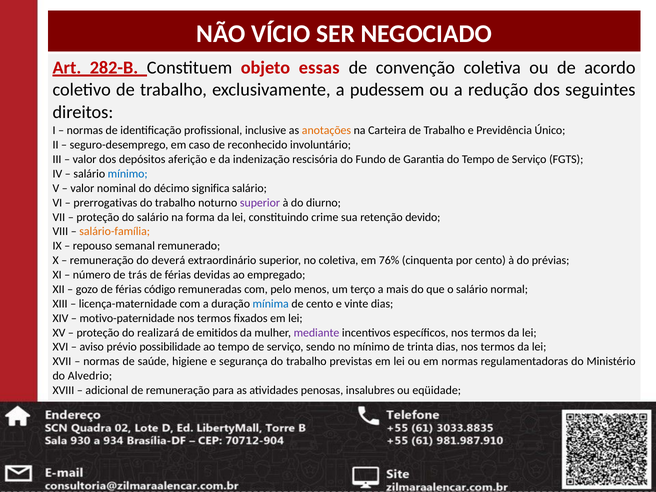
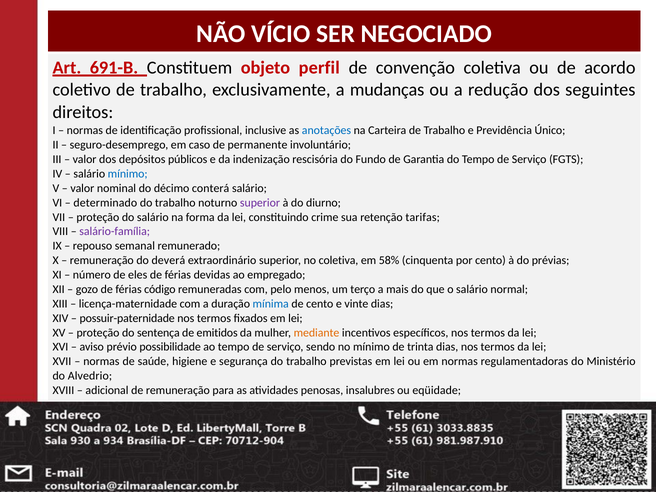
282-B: 282-B -> 691-B
essas: essas -> perfil
pudessem: pudessem -> mudanças
anotações colour: orange -> blue
reconhecido: reconhecido -> permanente
aferição: aferição -> públicos
significa: significa -> conterá
prerrogativas: prerrogativas -> determinado
devido: devido -> tarifas
salário-família colour: orange -> purple
76%: 76% -> 58%
trás: trás -> eles
motivo-paternidade: motivo-paternidade -> possuir-paternidade
realizará: realizará -> sentença
mediante colour: purple -> orange
